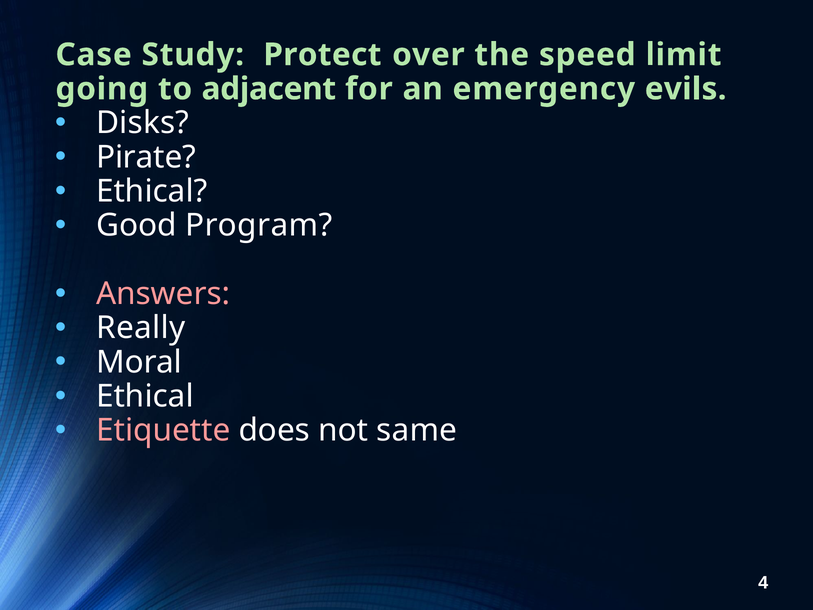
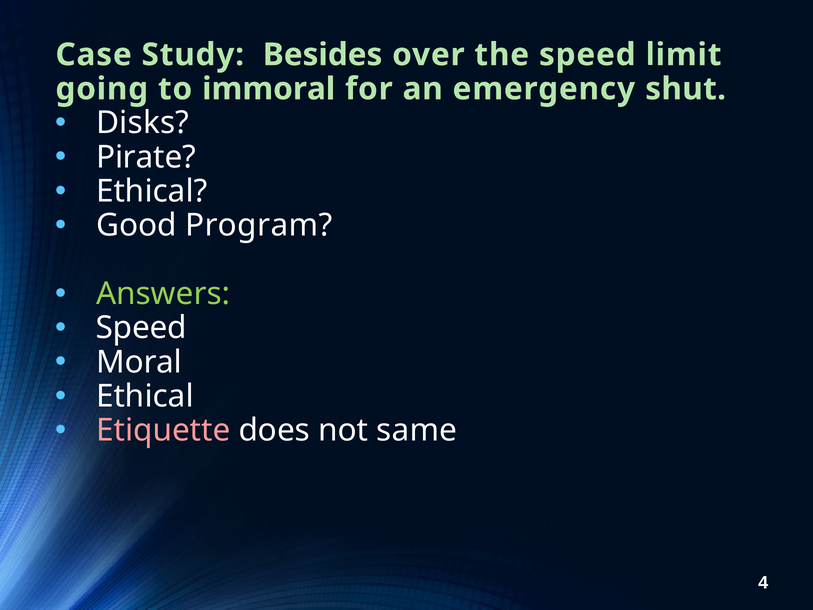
Protect: Protect -> Besides
adjacent: adjacent -> immoral
evils: evils -> shut
Answers colour: pink -> light green
Really at (141, 328): Really -> Speed
